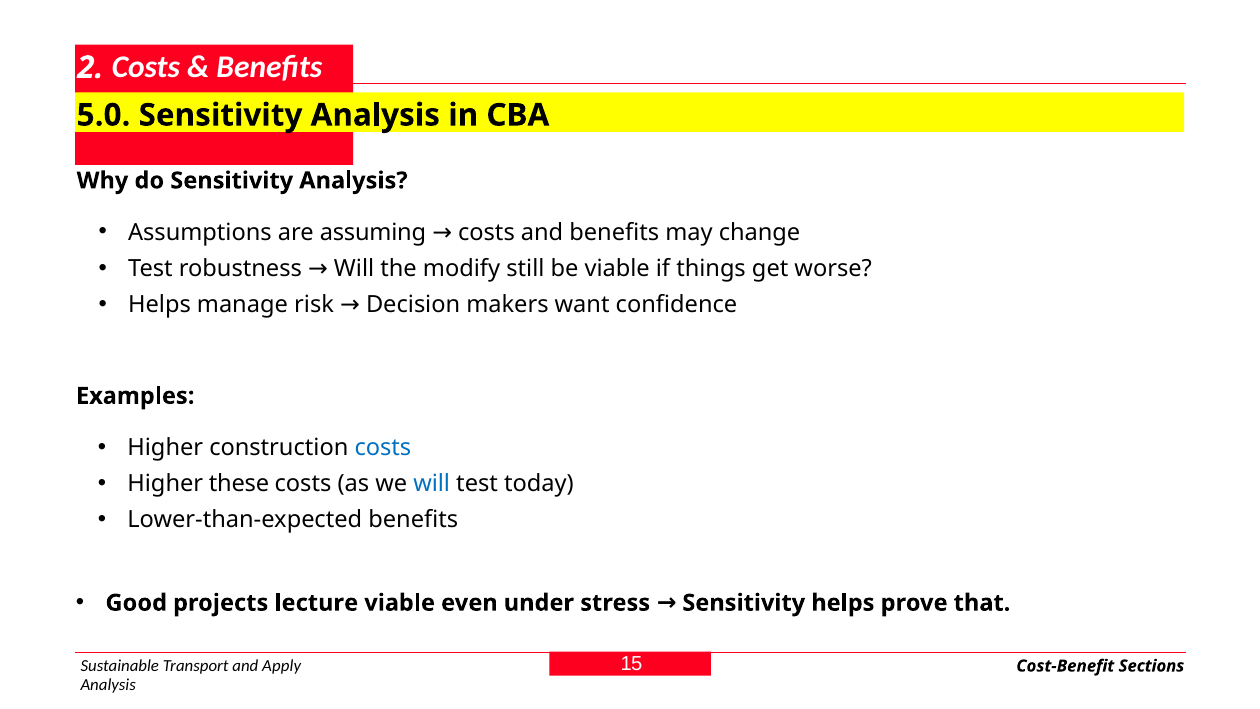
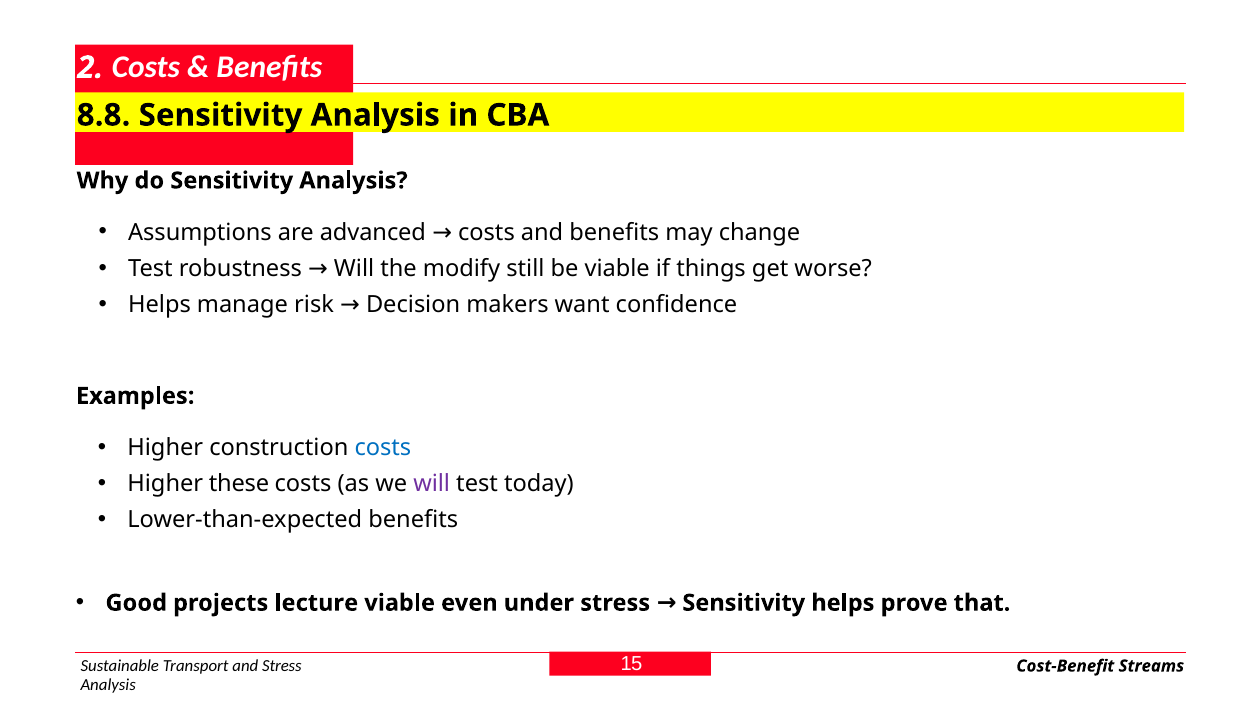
5.0: 5.0 -> 8.8
assuming: assuming -> advanced
will at (432, 484) colour: blue -> purple
and Apply: Apply -> Stress
Sections: Sections -> Streams
